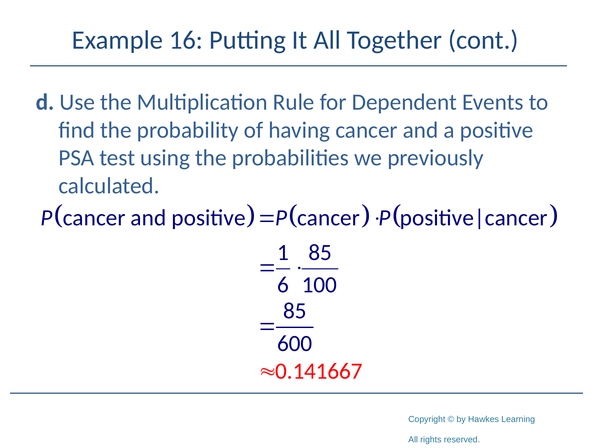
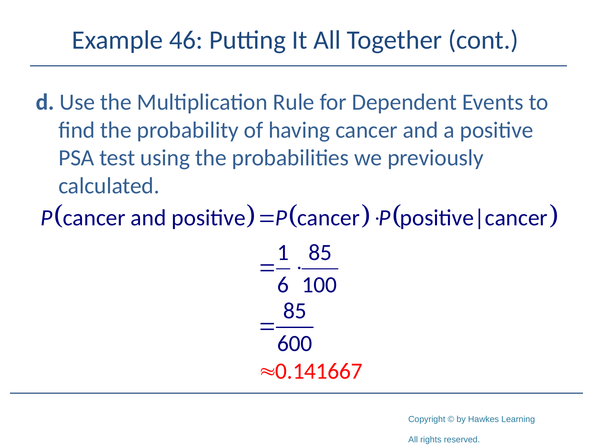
16: 16 -> 46
